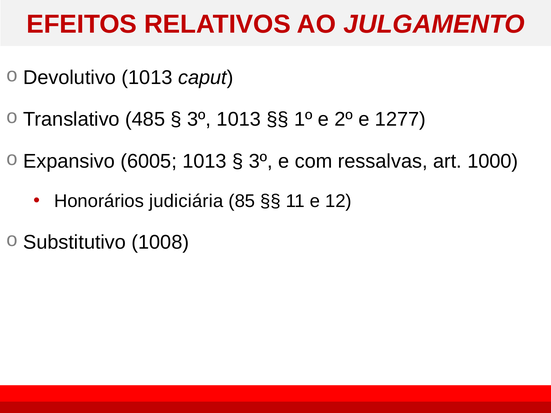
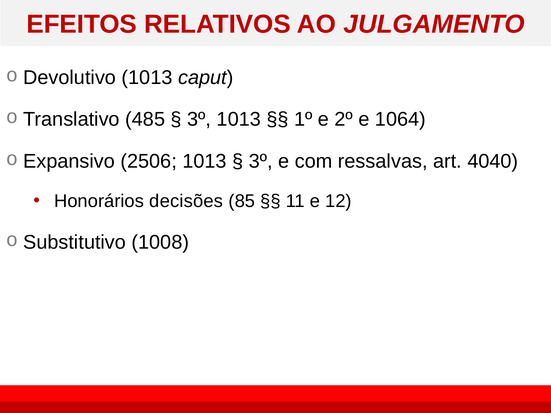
1277: 1277 -> 1064
6005: 6005 -> 2506
1000: 1000 -> 4040
judiciária: judiciária -> decisões
